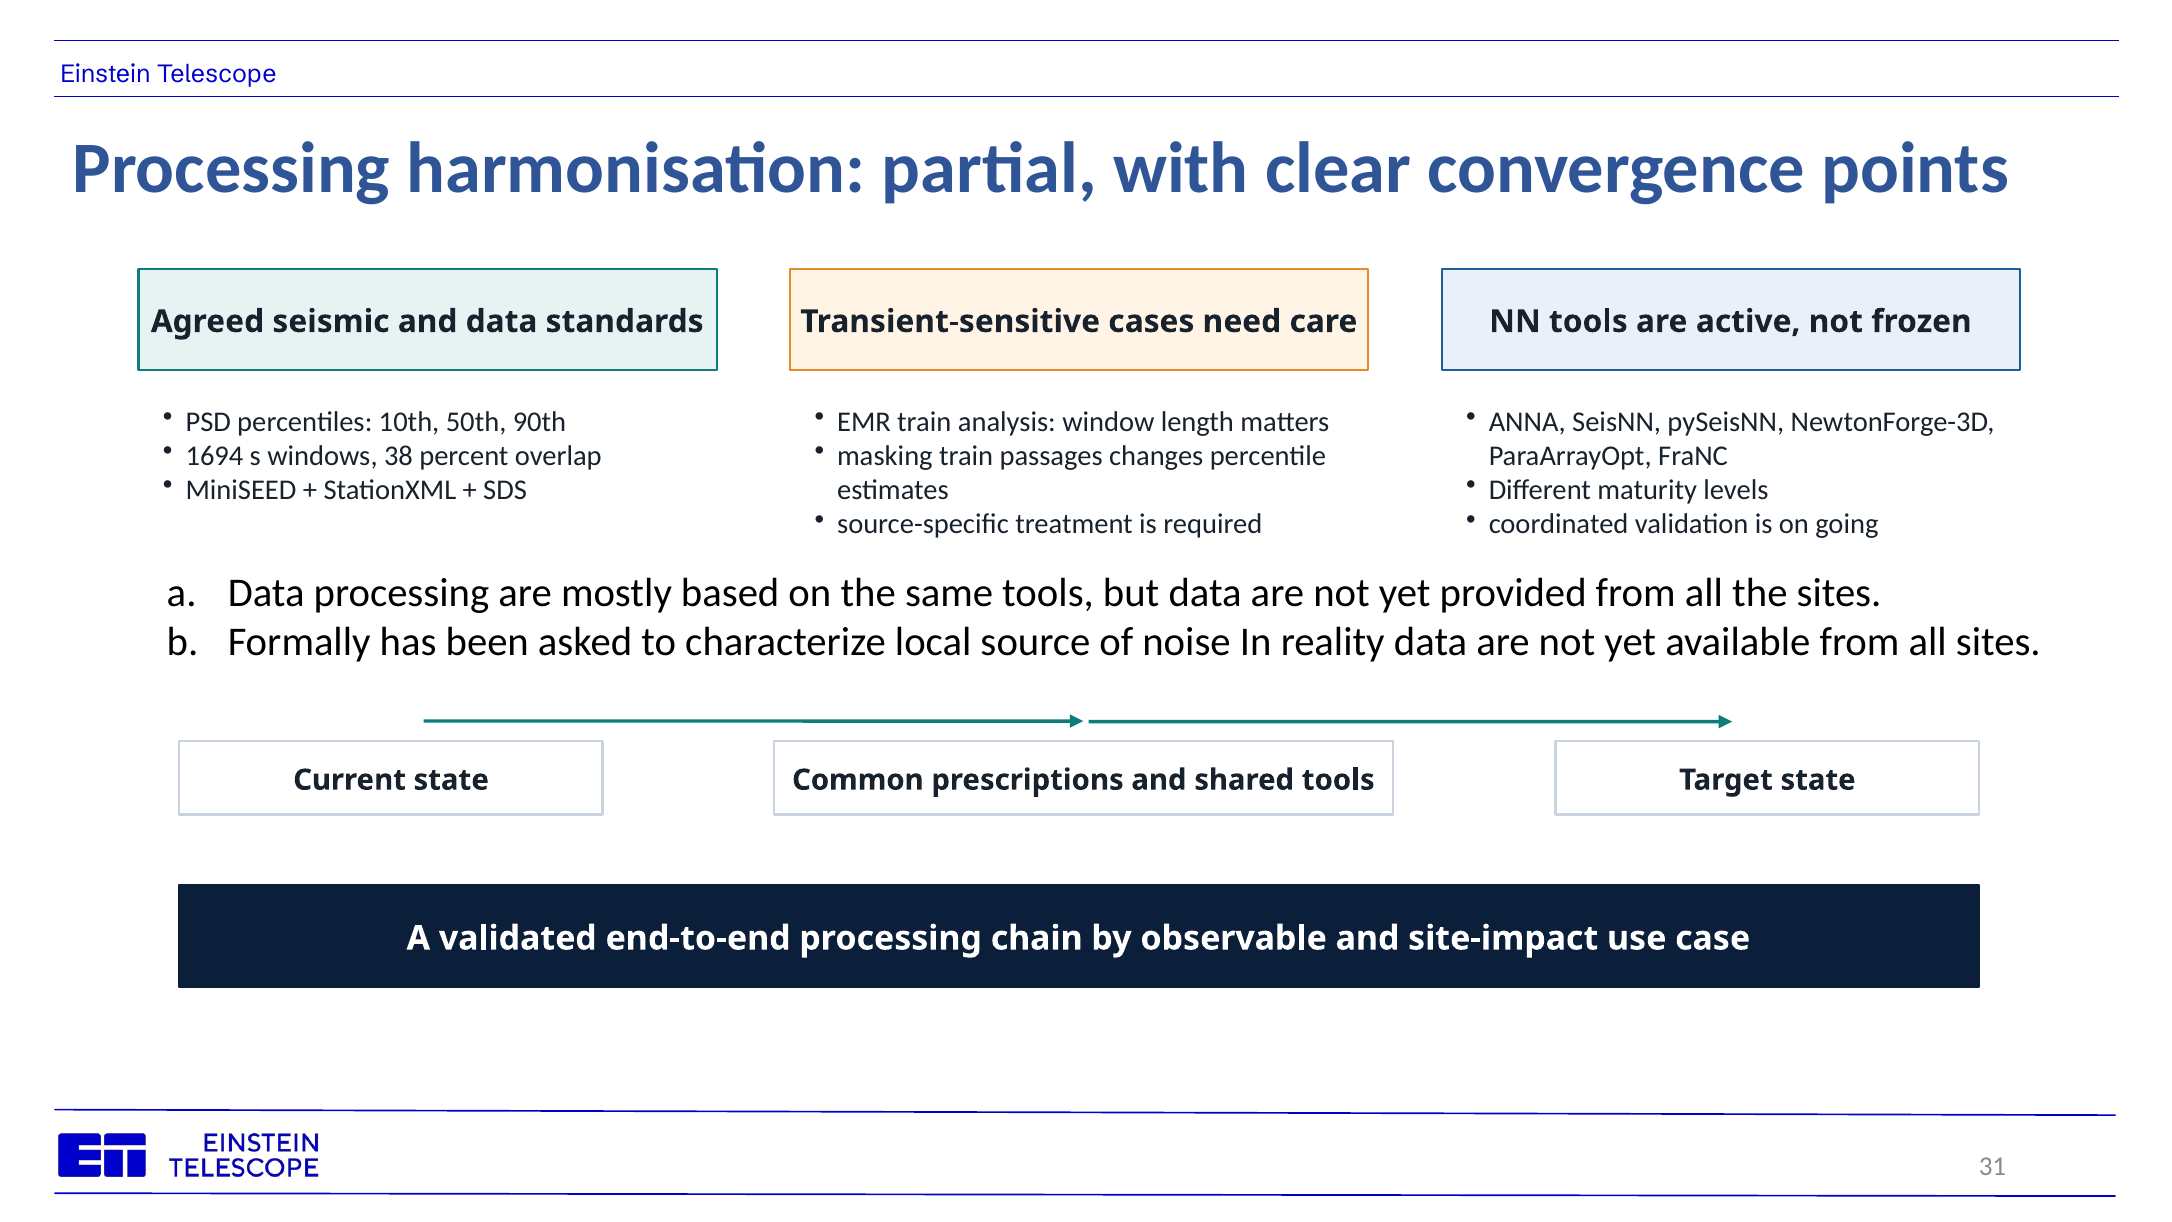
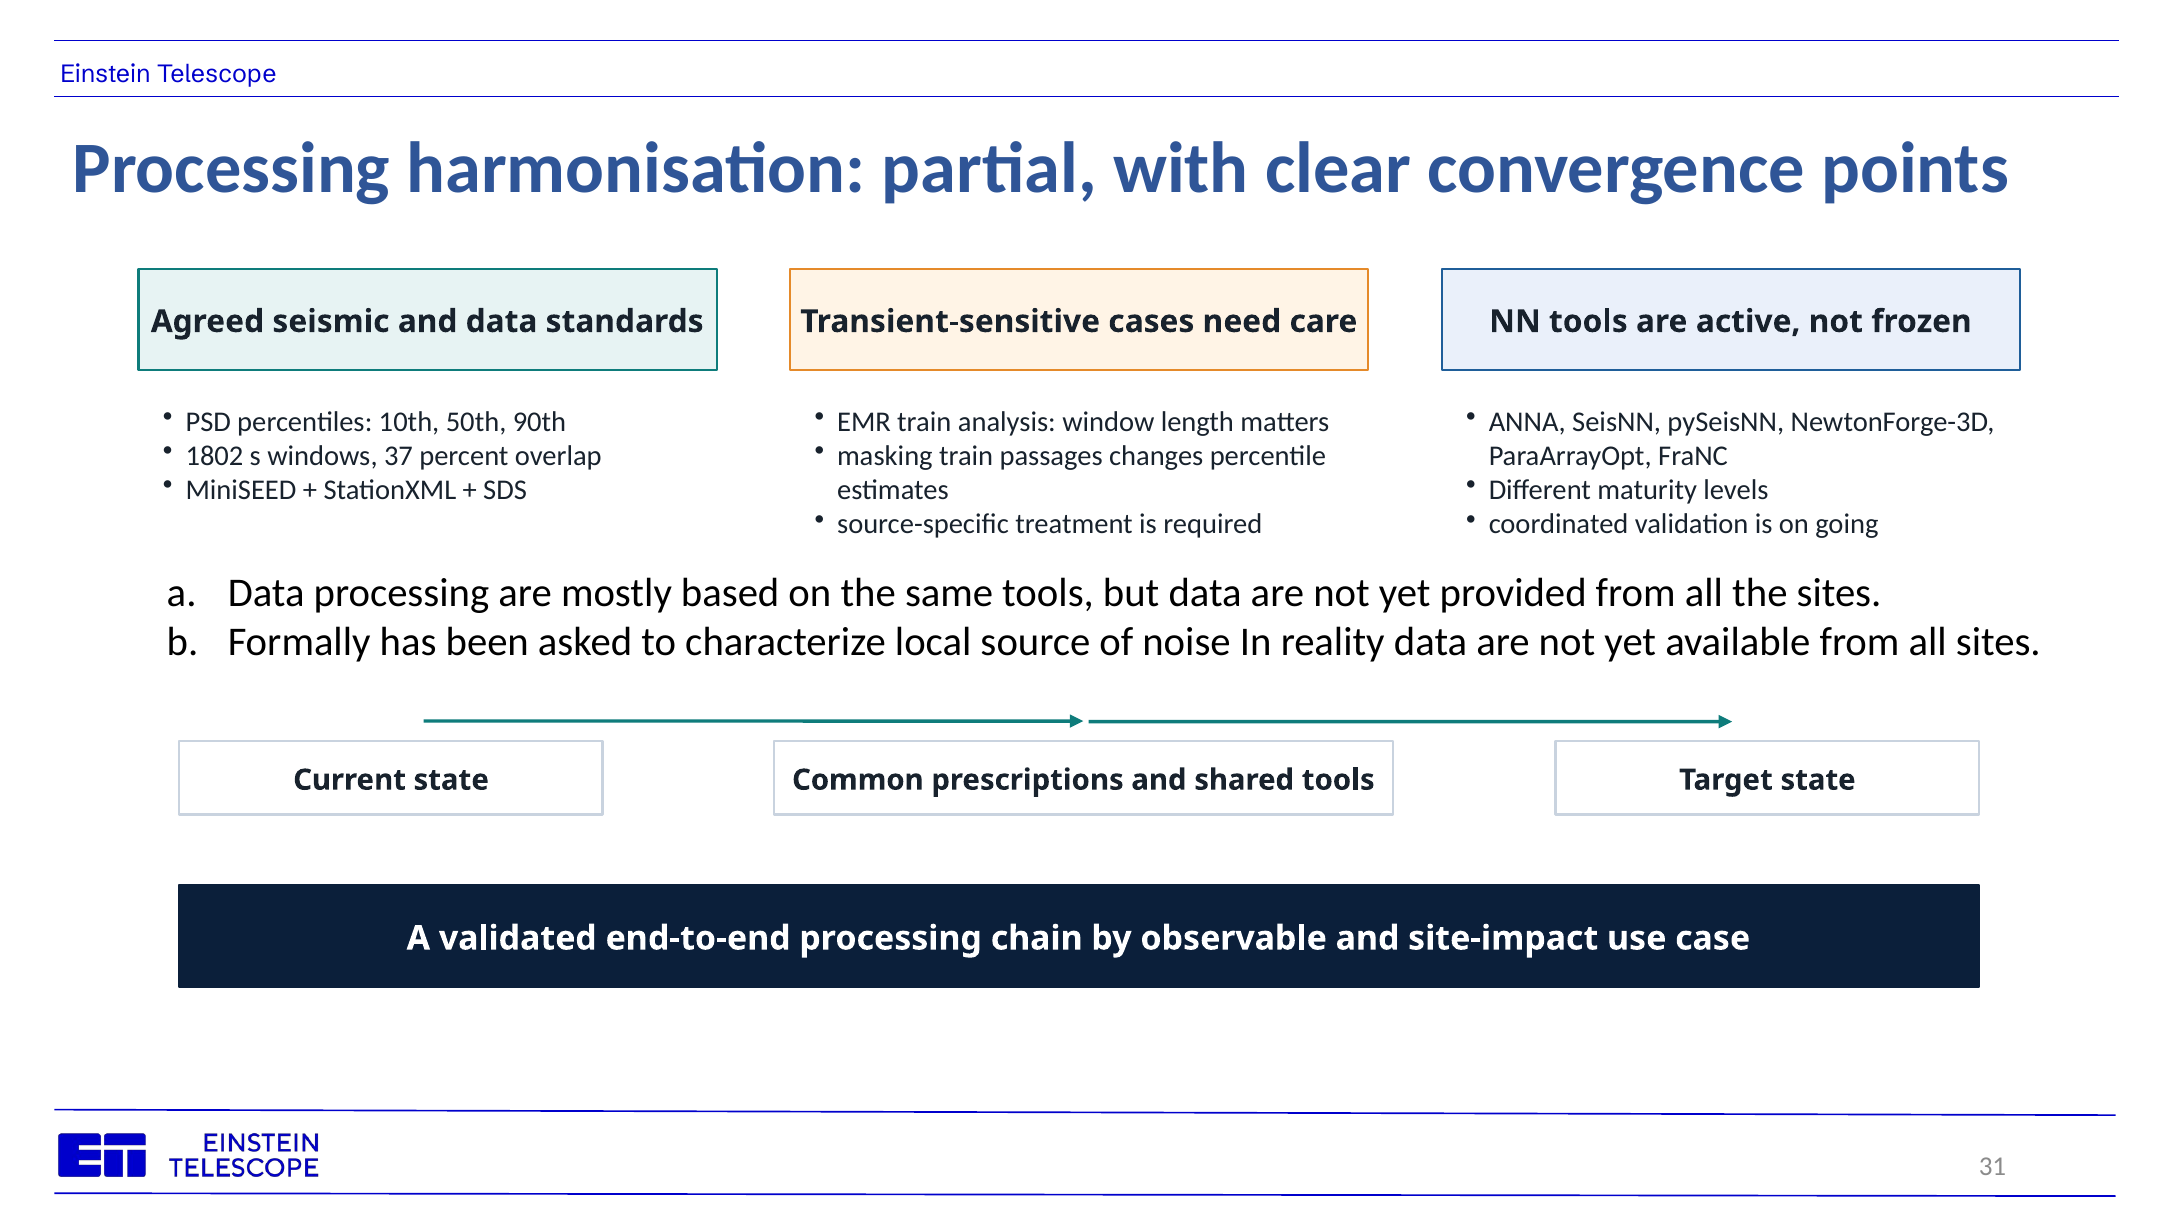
1694: 1694 -> 1802
38: 38 -> 37
